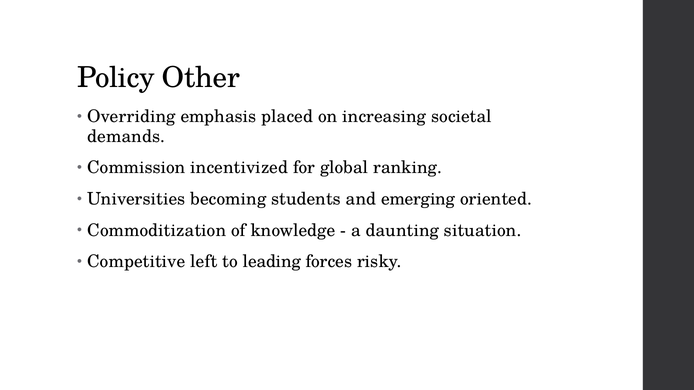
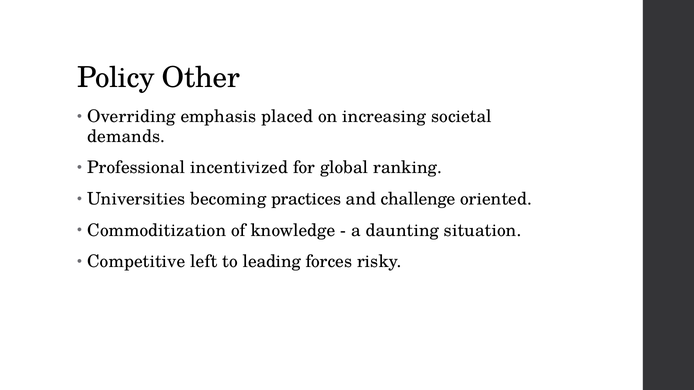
Commission: Commission -> Professional
students: students -> practices
emerging: emerging -> challenge
